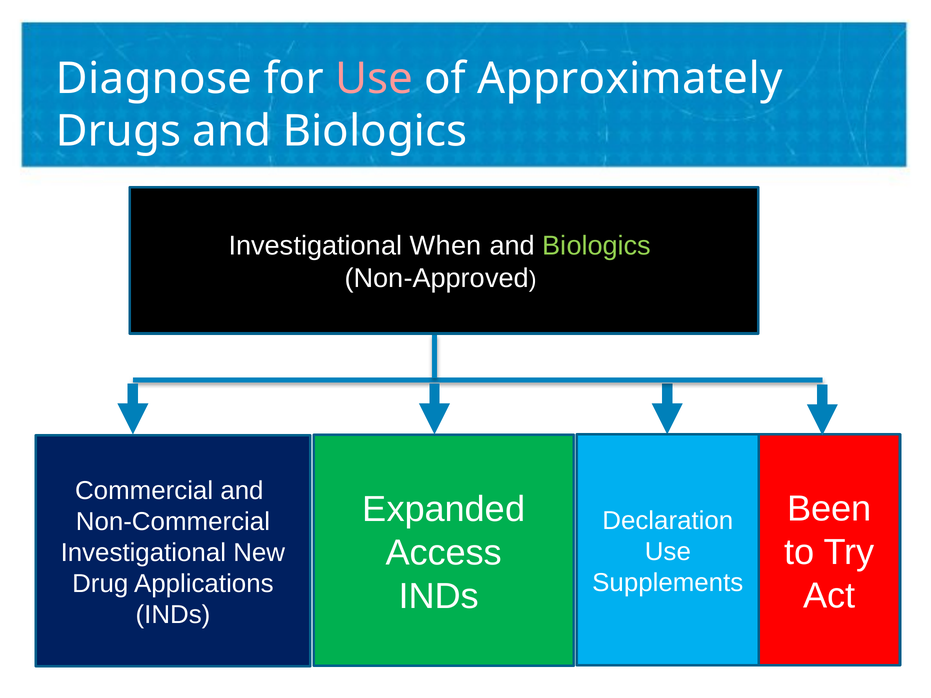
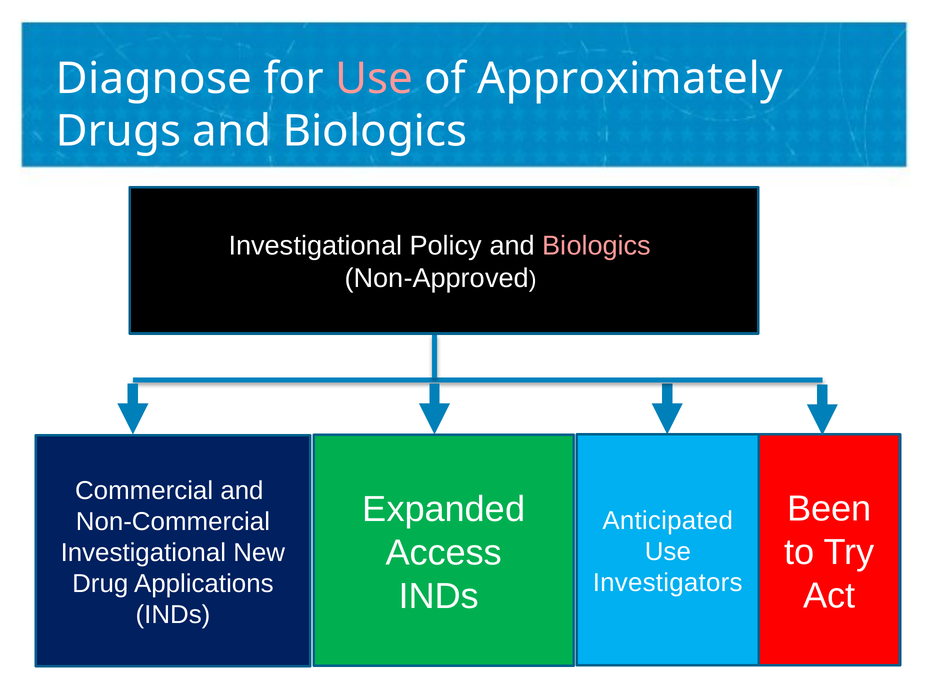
When: When -> Policy
Biologics at (597, 246) colour: light green -> pink
Declaration: Declaration -> Anticipated
Supplements: Supplements -> Investigators
